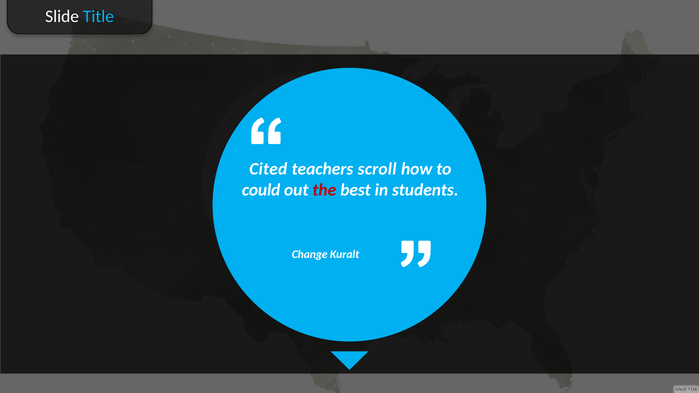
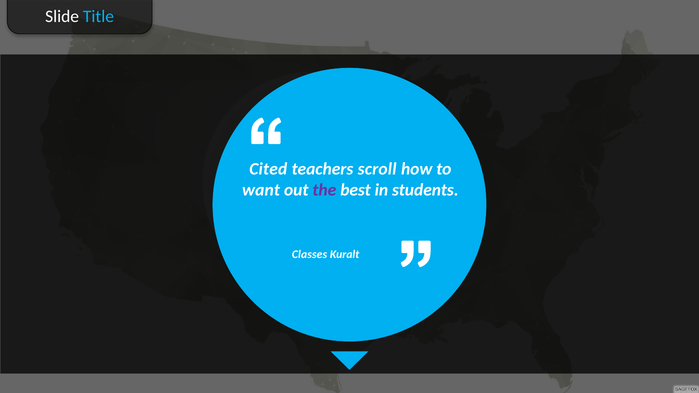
could: could -> want
the colour: red -> purple
Change: Change -> Classes
